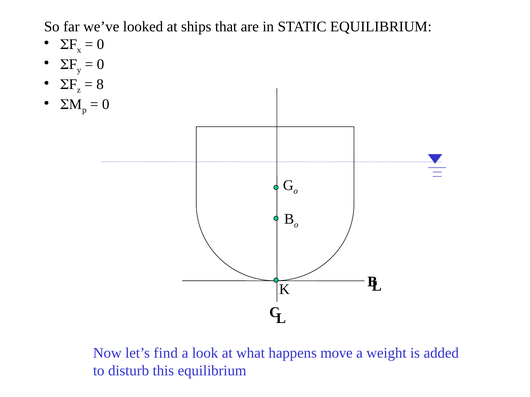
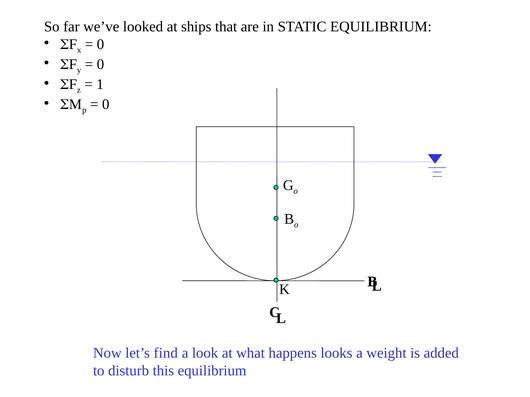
8: 8 -> 1
move: move -> looks
